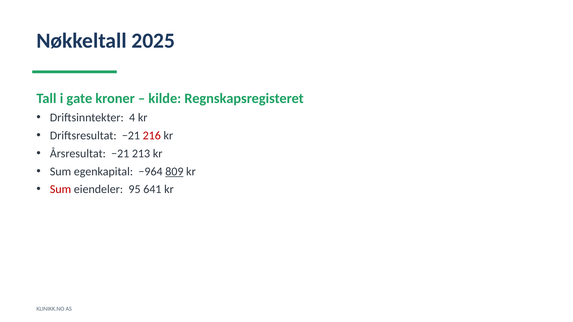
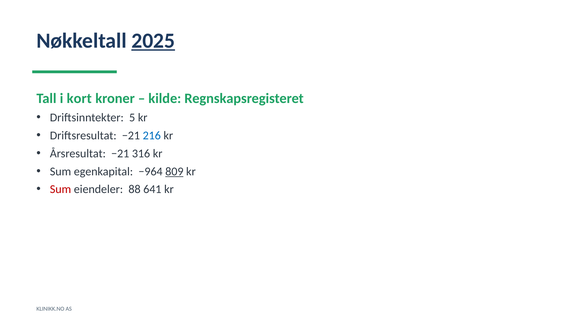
2025 underline: none -> present
gate: gate -> kort
4: 4 -> 5
216 colour: red -> blue
213: 213 -> 316
95: 95 -> 88
